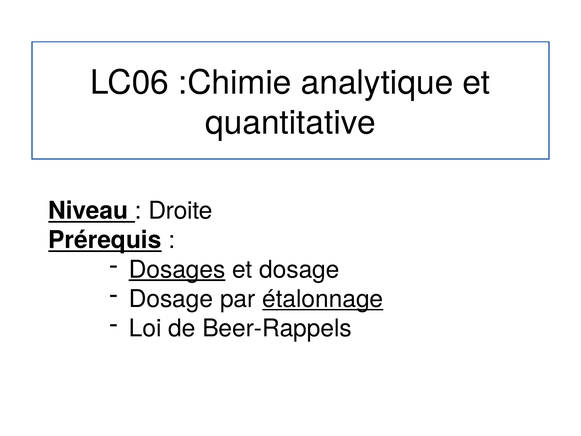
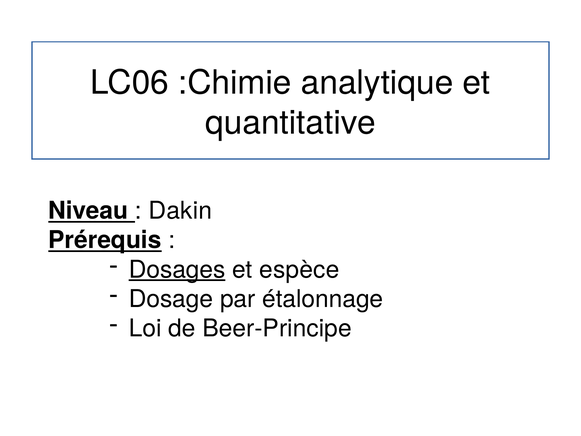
Droite: Droite -> Dakin
et dosage: dosage -> espèce
étalonnage underline: present -> none
Beer-Rappels: Beer-Rappels -> Beer-Principe
